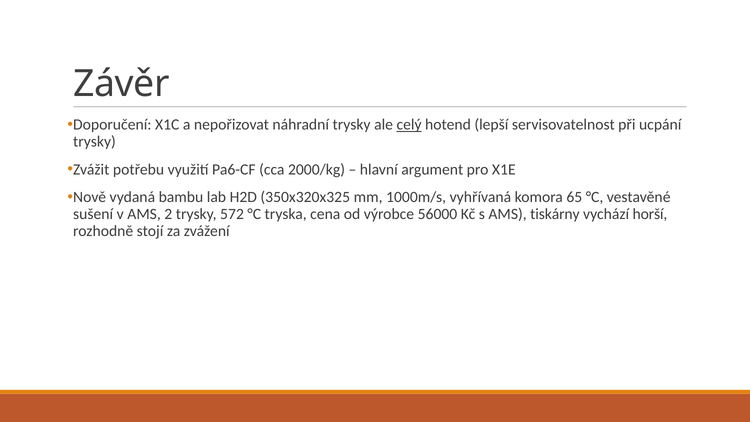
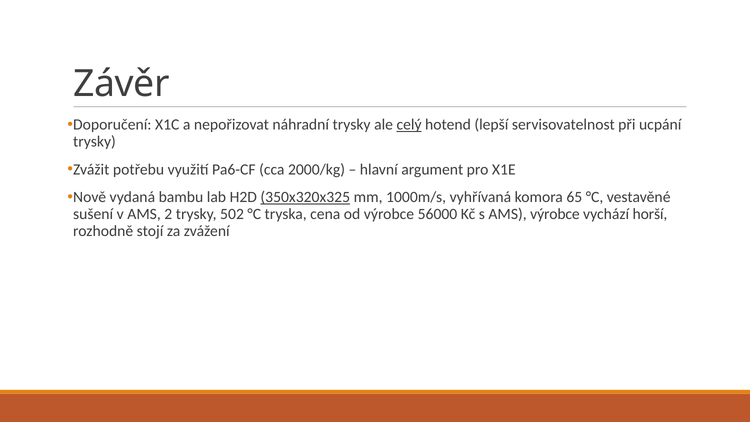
350x320x325 underline: none -> present
572: 572 -> 502
AMS tiskárny: tiskárny -> výrobce
